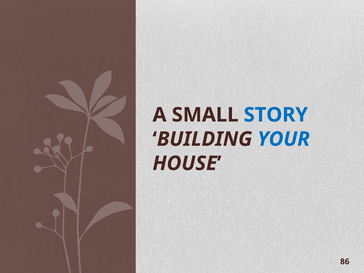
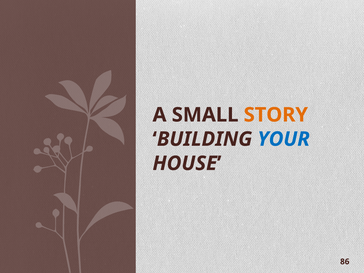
STORY colour: blue -> orange
